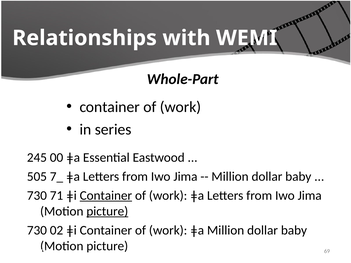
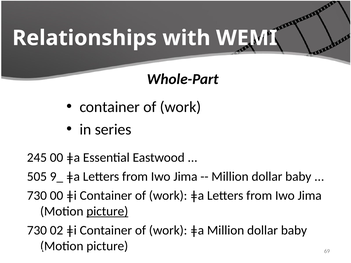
7_: 7_ -> 9_
730 71: 71 -> 00
Container at (106, 196) underline: present -> none
